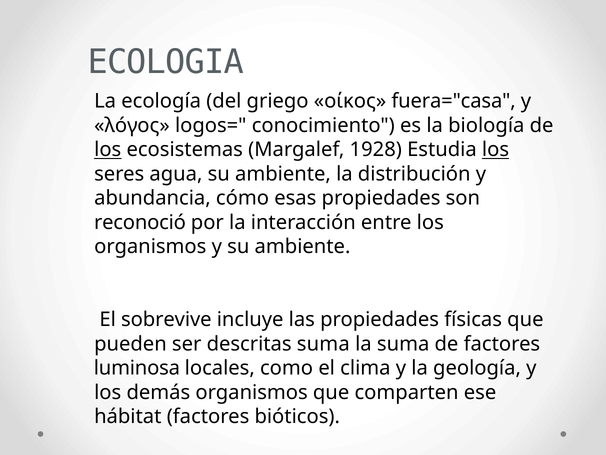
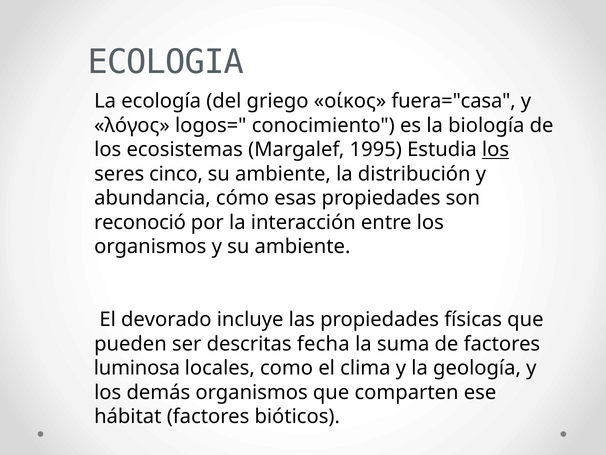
los at (108, 150) underline: present -> none
1928: 1928 -> 1995
agua: agua -> cinco
sobrevive: sobrevive -> devorado
descritas suma: suma -> fecha
